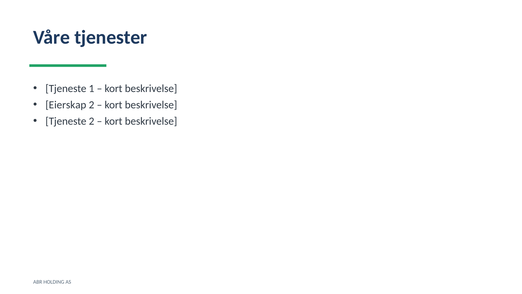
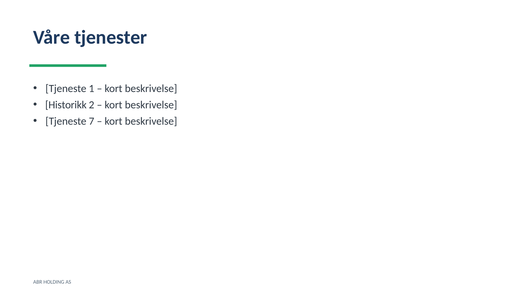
Eierskap: Eierskap -> Historikk
Tjeneste 2: 2 -> 7
